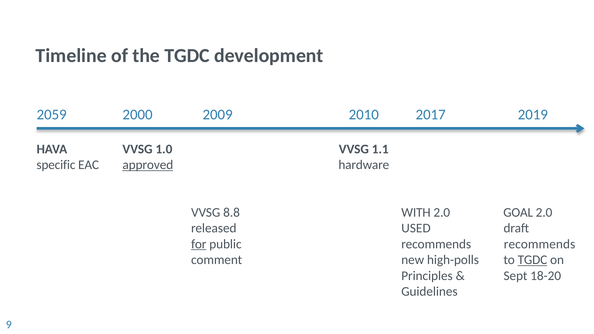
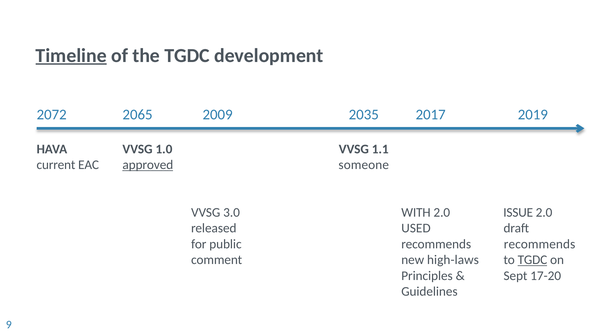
Timeline underline: none -> present
2059: 2059 -> 2072
2000: 2000 -> 2065
2010: 2010 -> 2035
specific: specific -> current
hardware: hardware -> someone
8.8: 8.8 -> 3.0
GOAL: GOAL -> ISSUE
for underline: present -> none
high-polls: high-polls -> high-laws
18-20: 18-20 -> 17-20
